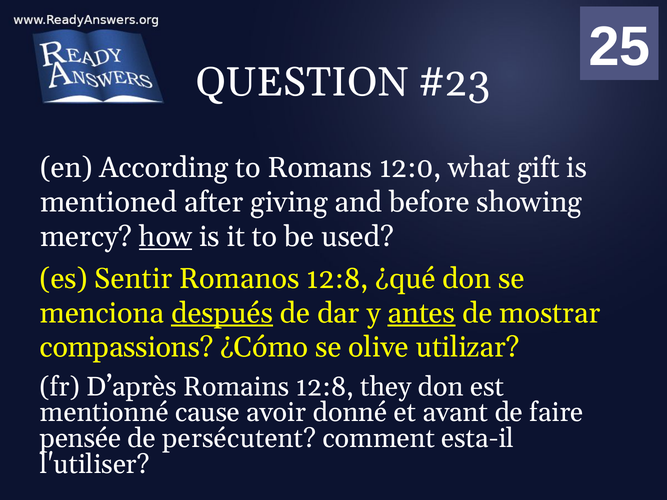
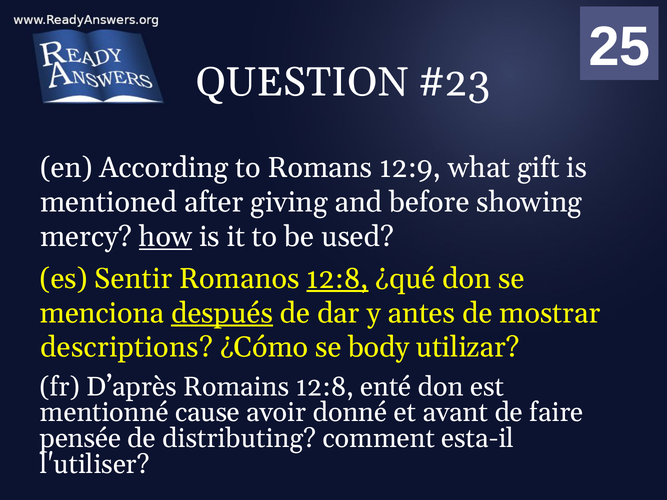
12:0: 12:0 -> 12:9
12:8 at (337, 279) underline: none -> present
antes underline: present -> none
compassions: compassions -> descriptions
olive: olive -> body
they: they -> enté
persécutent: persécutent -> distributing
